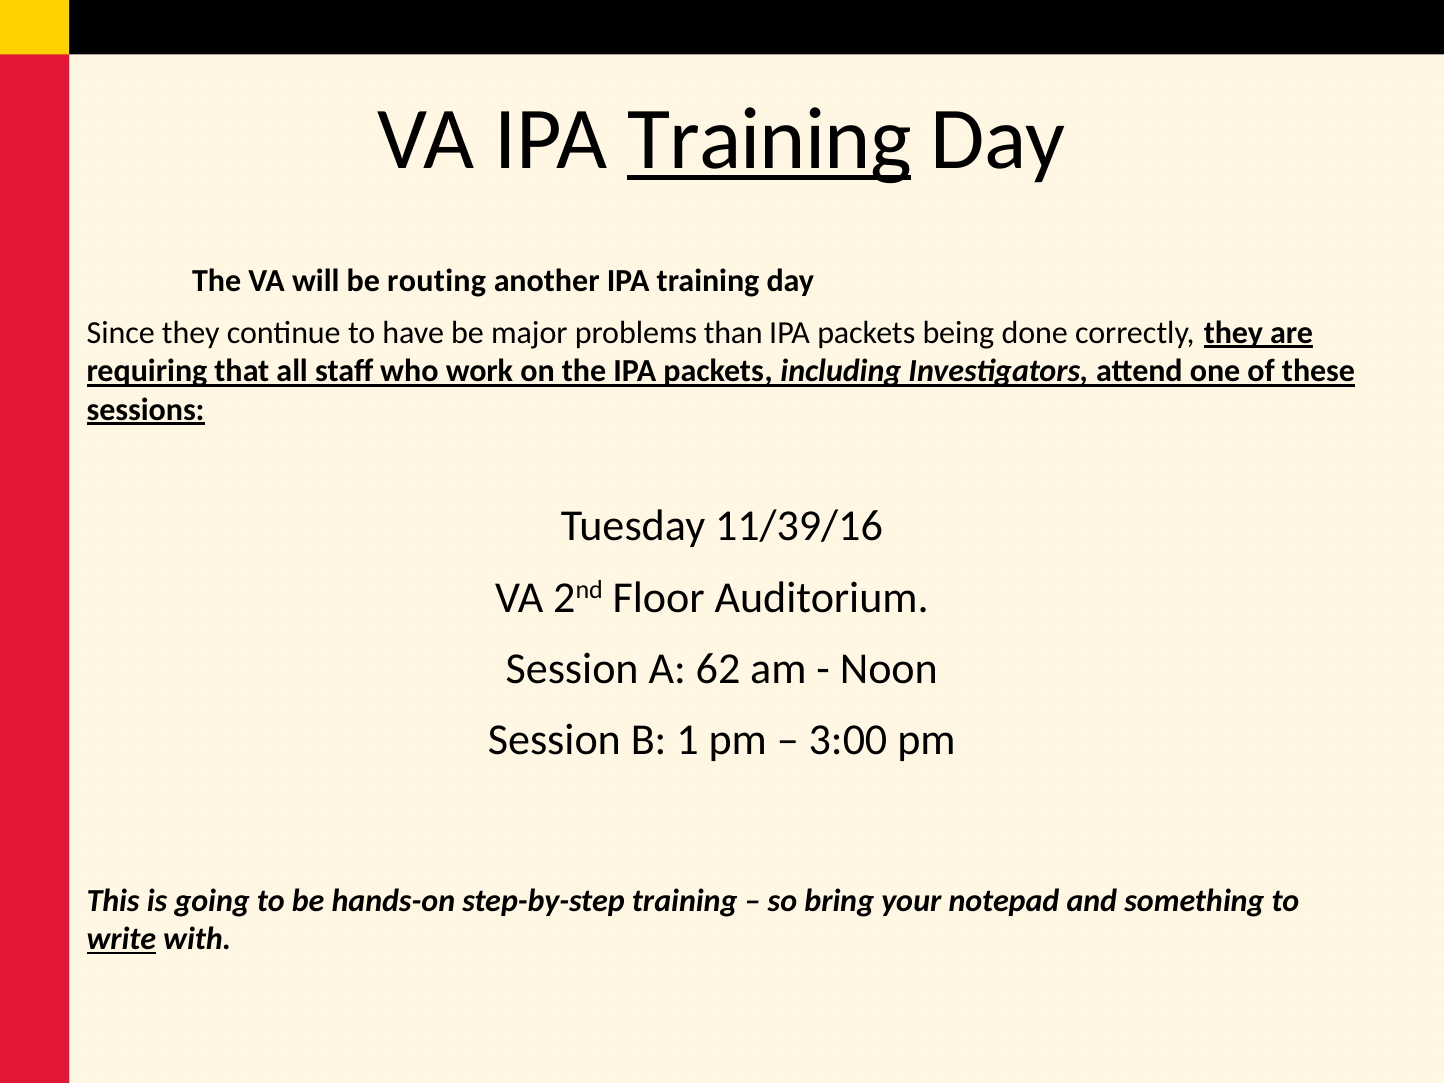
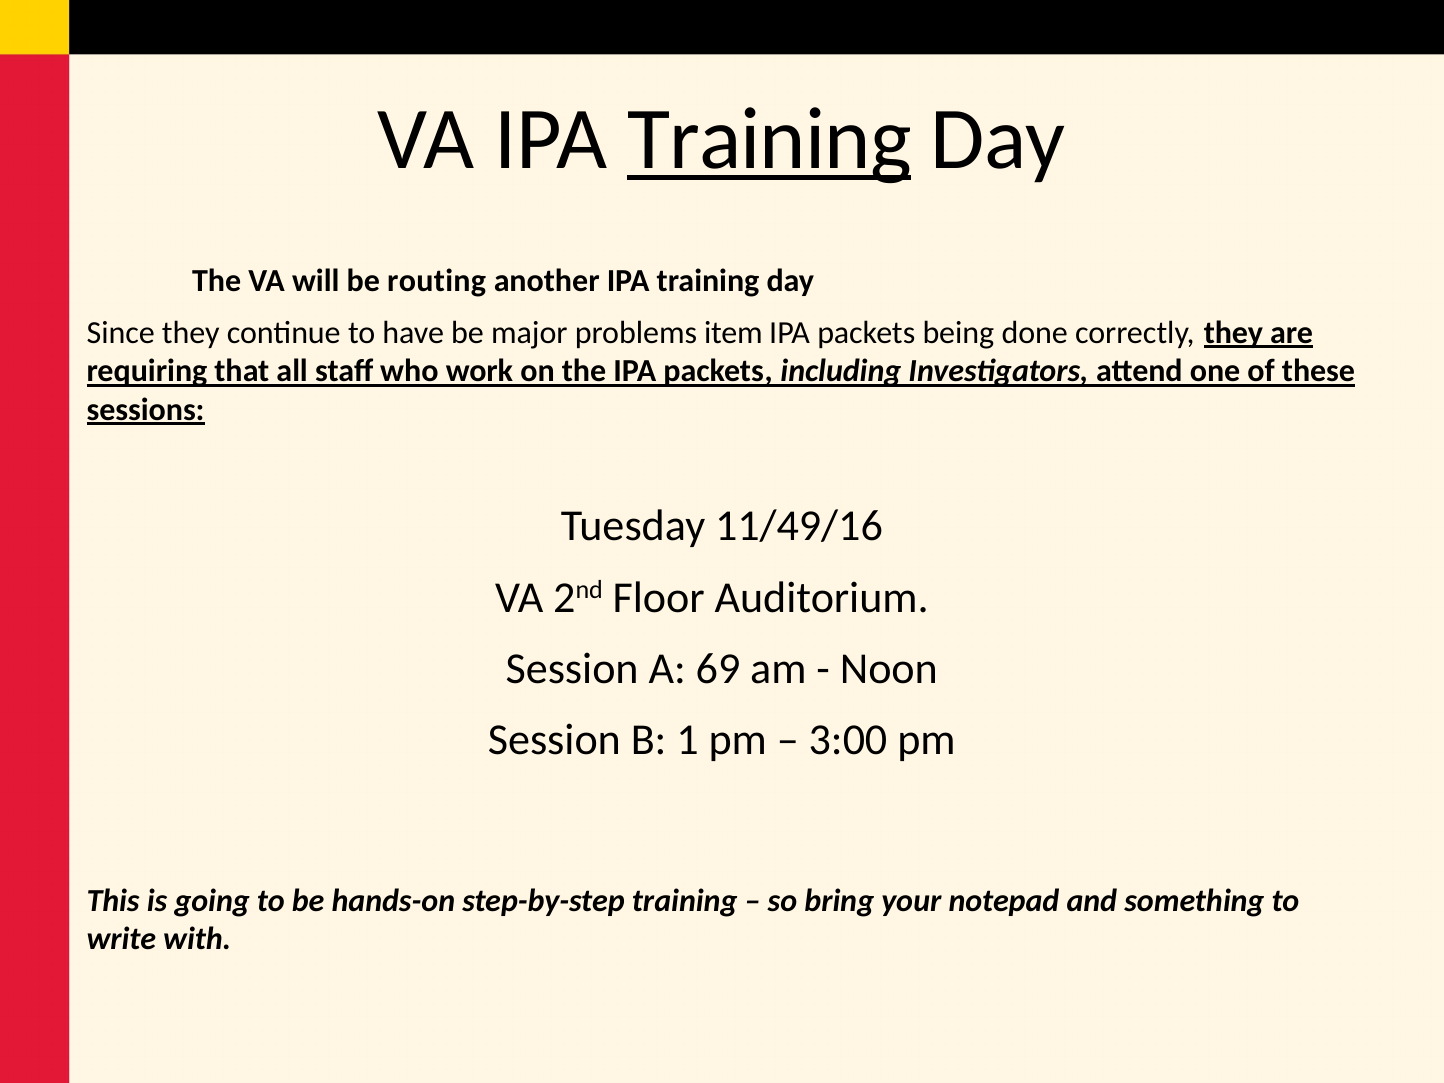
than: than -> item
11/39/16: 11/39/16 -> 11/49/16
62: 62 -> 69
write underline: present -> none
